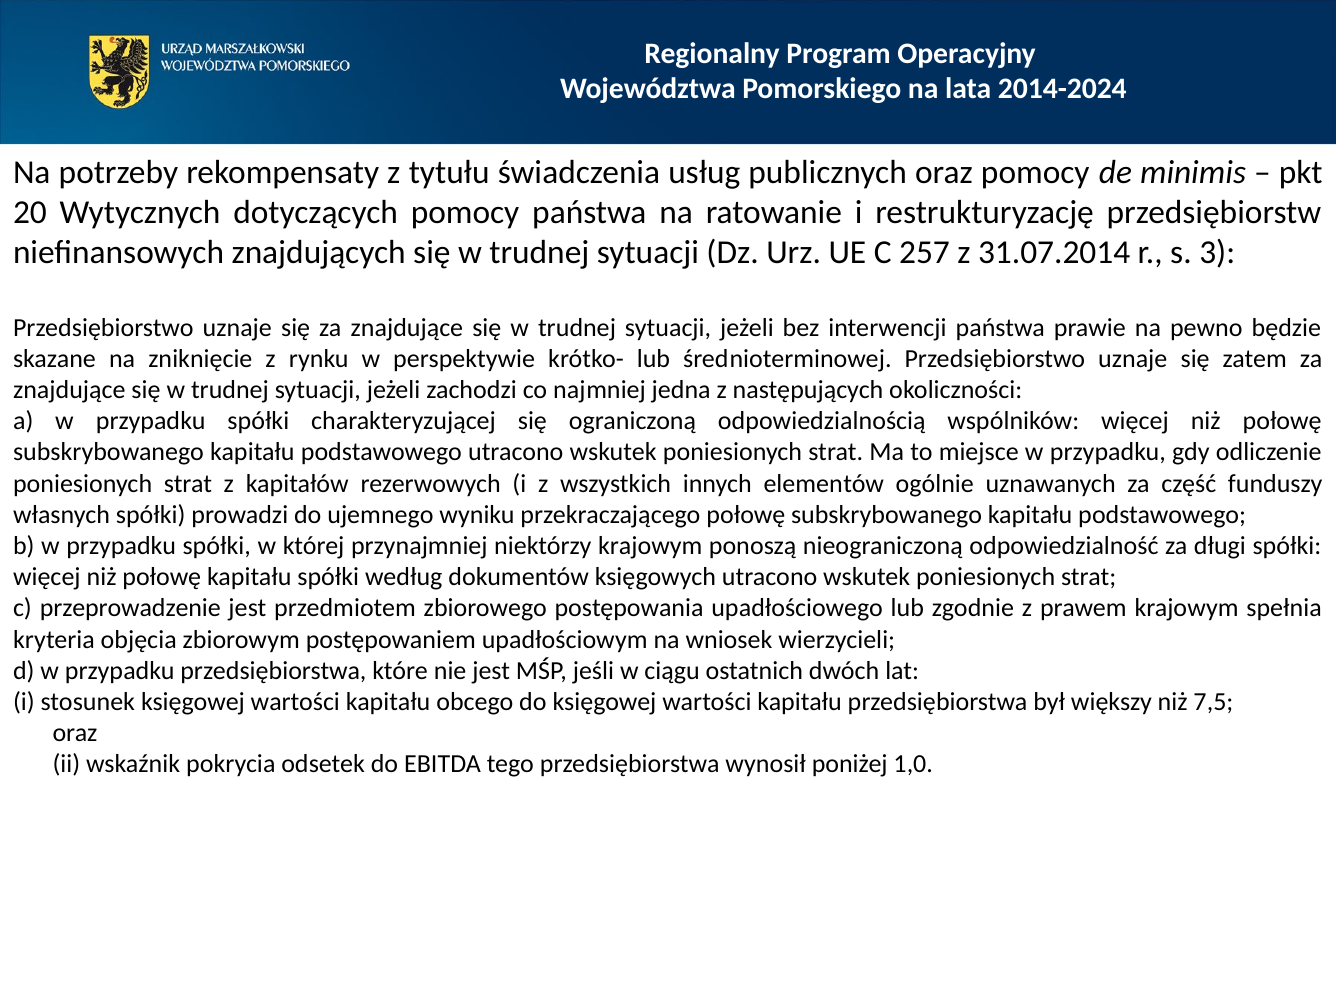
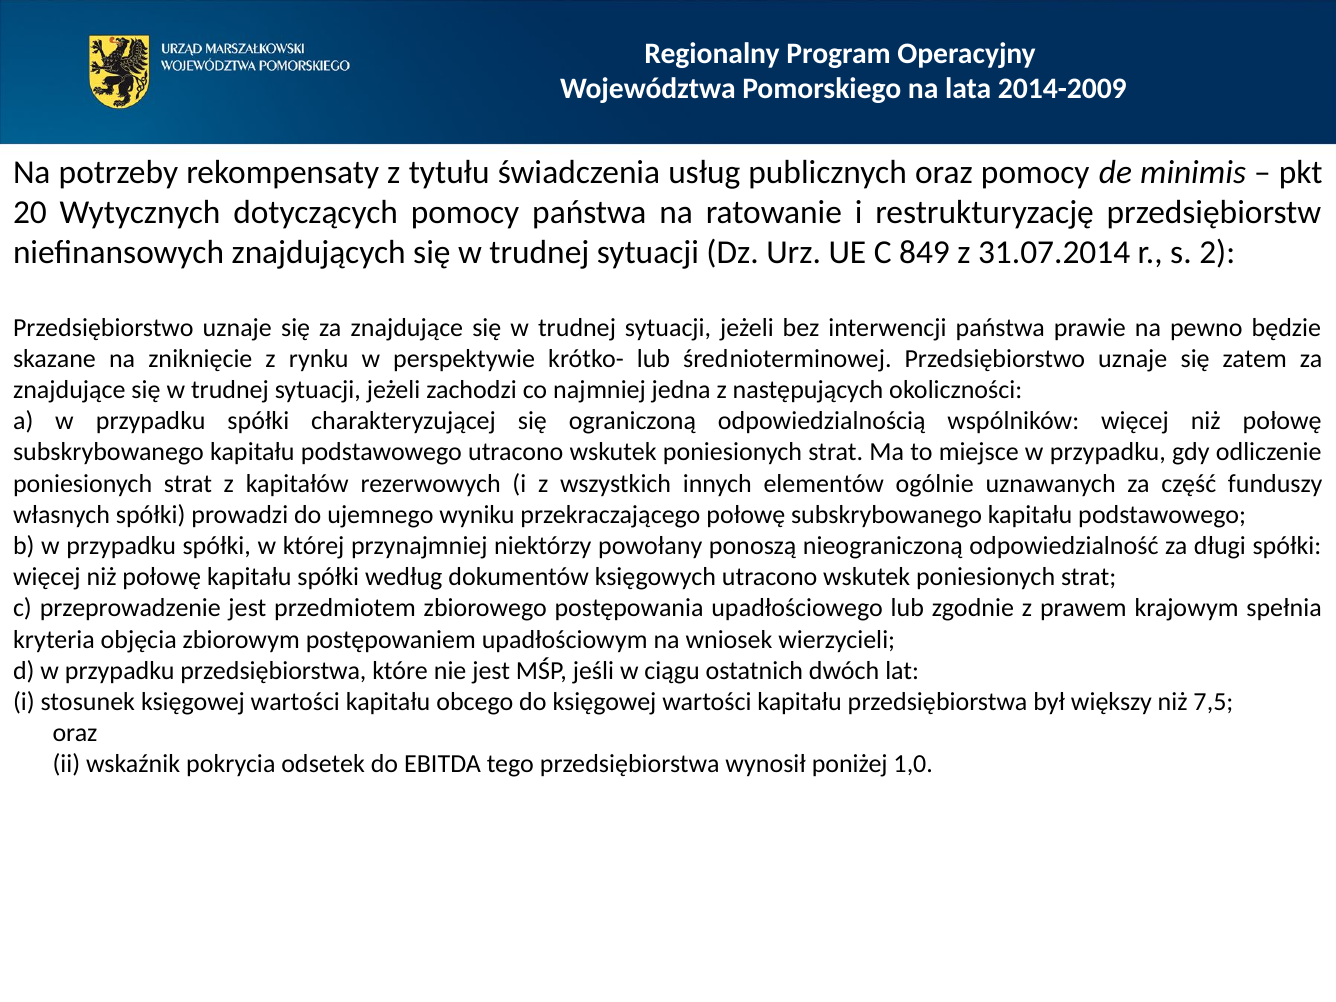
2014-2024: 2014-2024 -> 2014-2009
257: 257 -> 849
3: 3 -> 2
niektórzy krajowym: krajowym -> powołany
